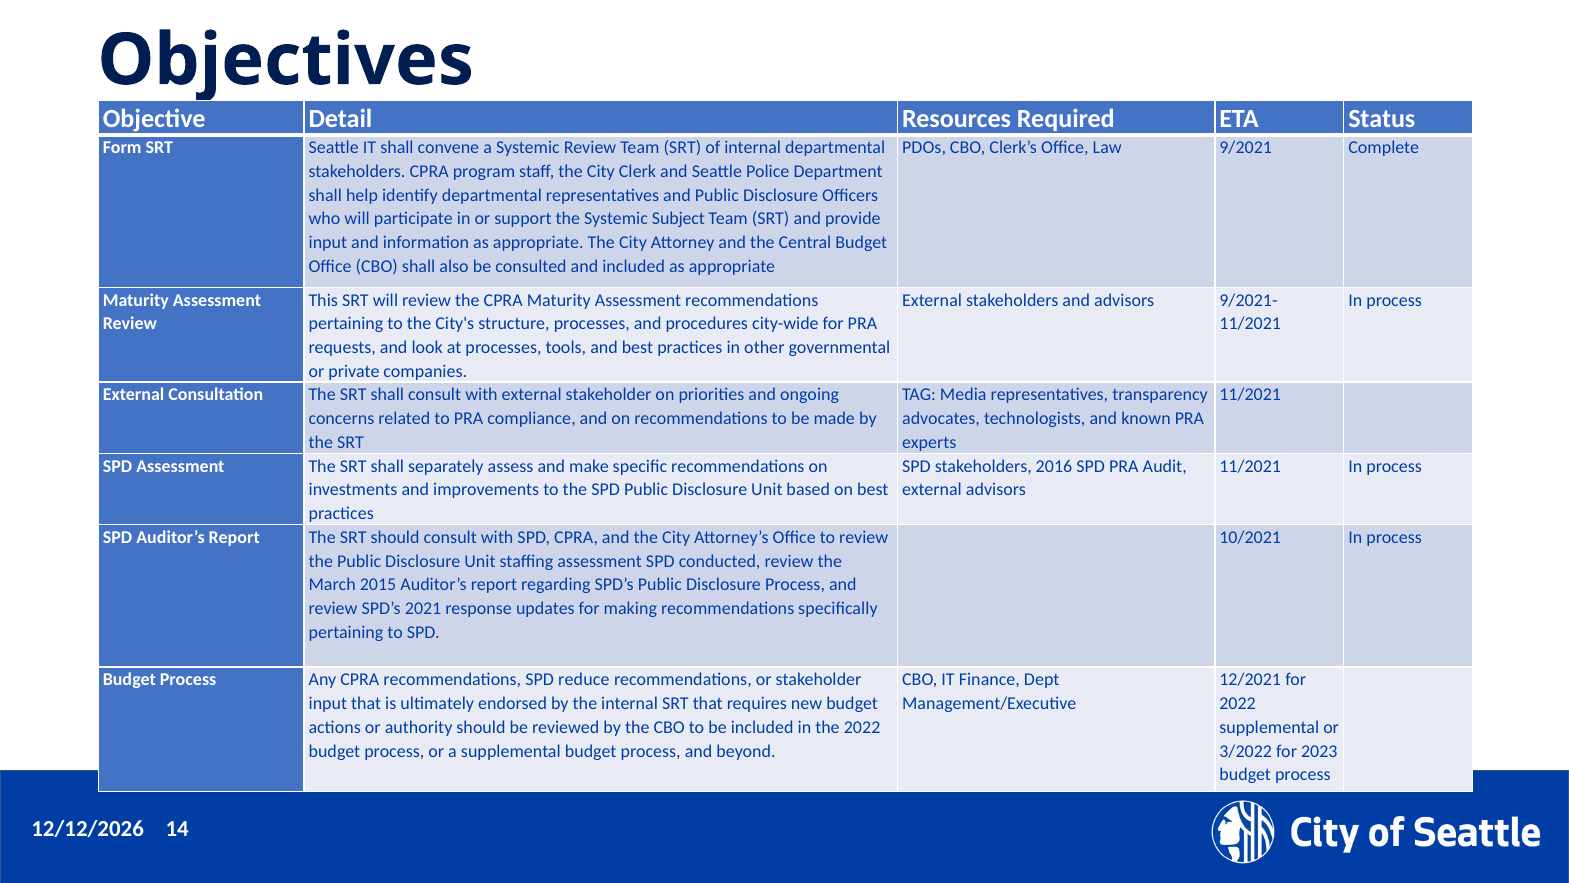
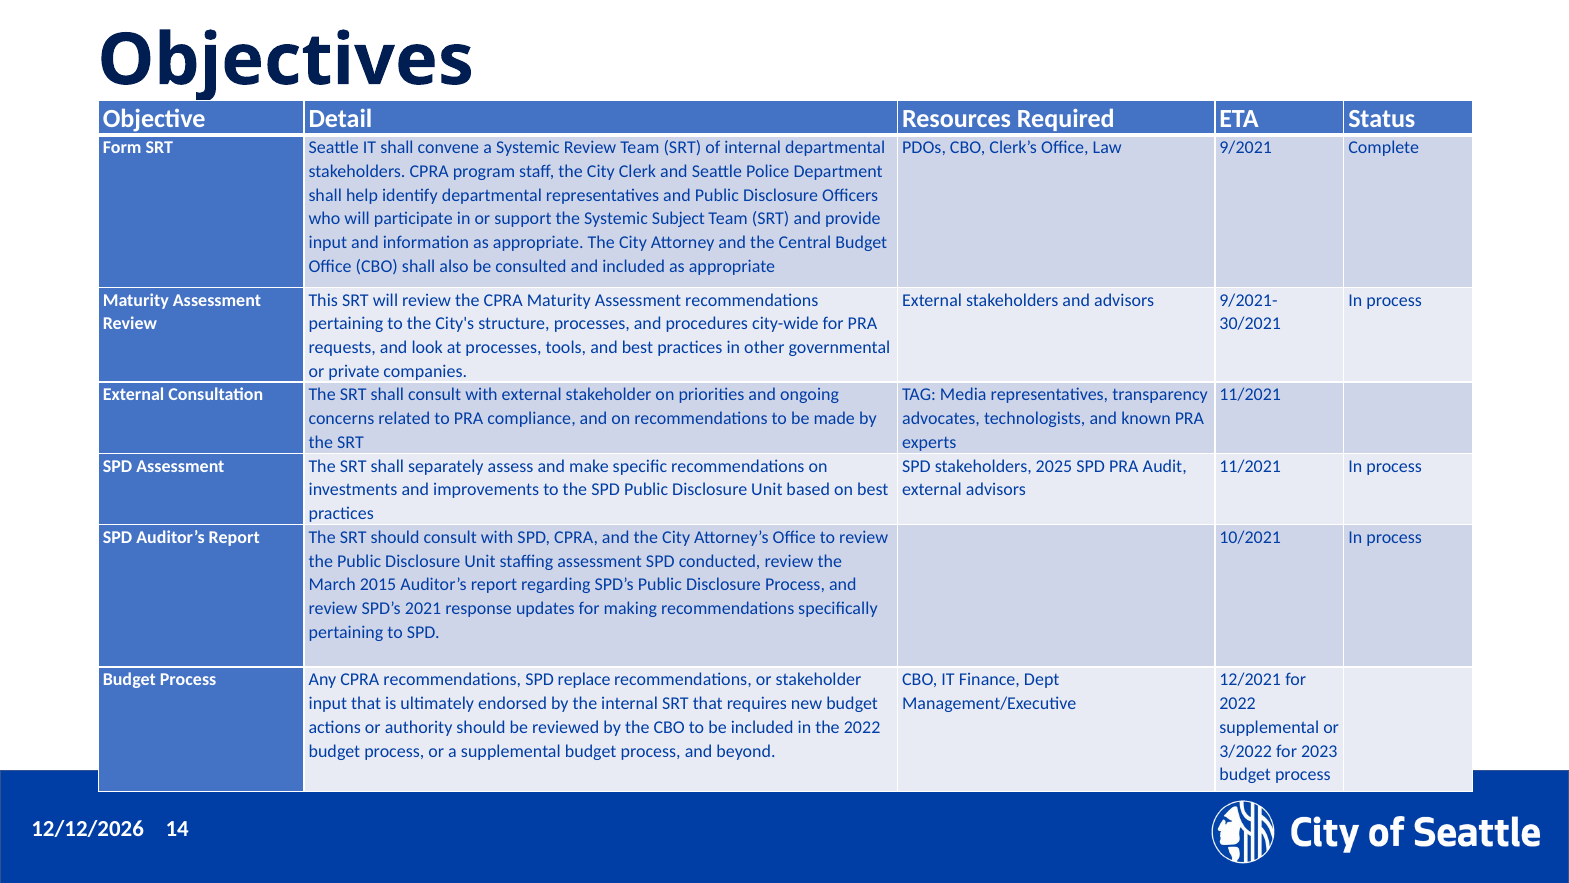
11/2021 at (1250, 324): 11/2021 -> 30/2021
2016: 2016 -> 2025
reduce: reduce -> replace
